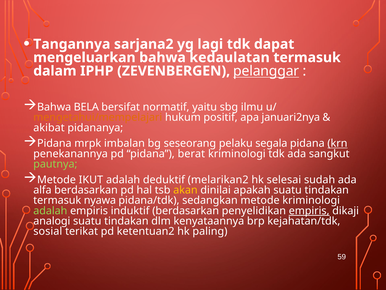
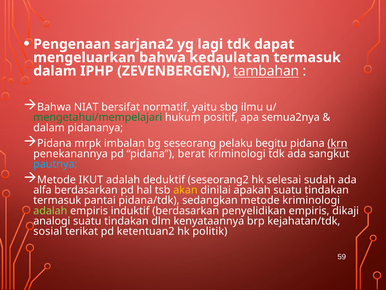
Tangannya: Tangannya -> Pengenaan
pelanggar: pelanggar -> tambahan
BELA: BELA -> NIAT
mengetahui/mempelajari colour: orange -> green
januari2nya: januari2nya -> semua2nya
akibat at (49, 128): akibat -> dalam
segala: segala -> begitu
pautnya colour: light green -> light blue
melarikan2: melarikan2 -> seseorang2
nyawa: nyawa -> pantai
empiris at (309, 210) underline: present -> none
paling: paling -> politik
